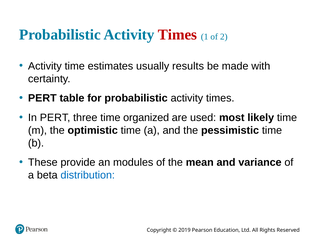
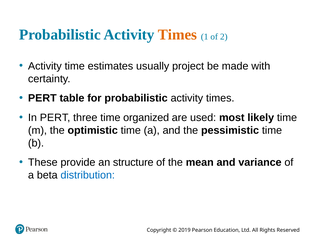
Times at (178, 35) colour: red -> orange
results: results -> project
modules: modules -> structure
